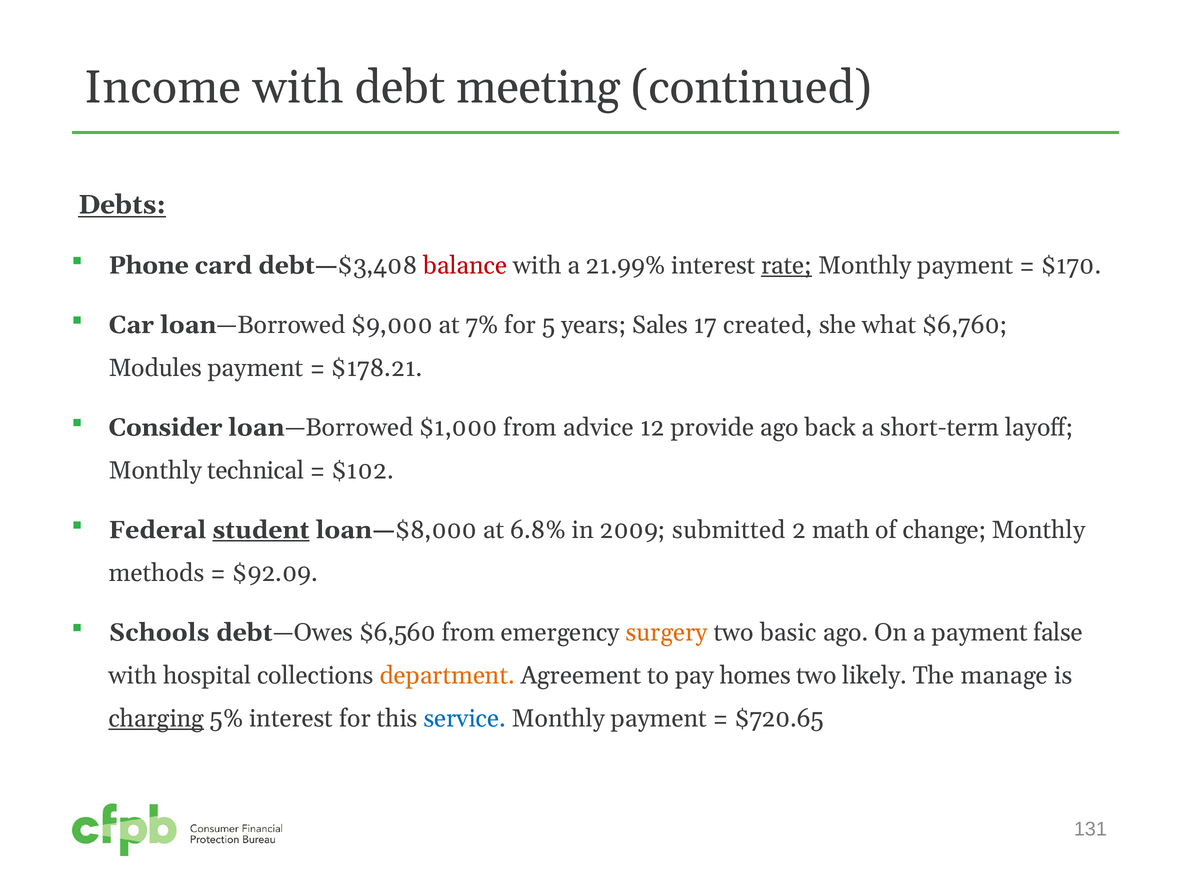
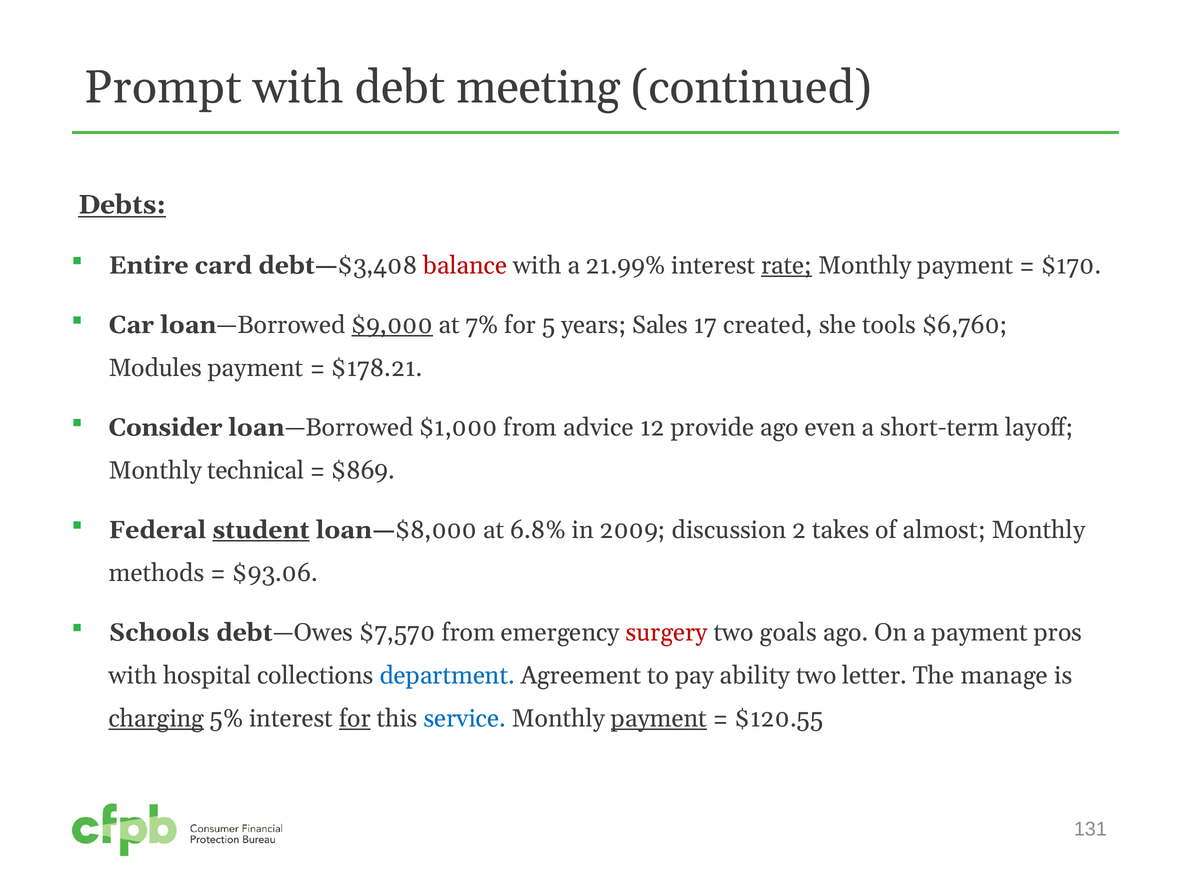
Income: Income -> Prompt
Phone: Phone -> Entire
$9,000 underline: none -> present
what: what -> tools
back: back -> even
$102: $102 -> $869
submitted: submitted -> discussion
math: math -> takes
change: change -> almost
$92.09: $92.09 -> $93.06
$6,560: $6,560 -> $7,570
surgery colour: orange -> red
basic: basic -> goals
false: false -> pros
department colour: orange -> blue
homes: homes -> ability
likely: likely -> letter
for at (355, 719) underline: none -> present
payment at (659, 719) underline: none -> present
$720.65: $720.65 -> $120.55
